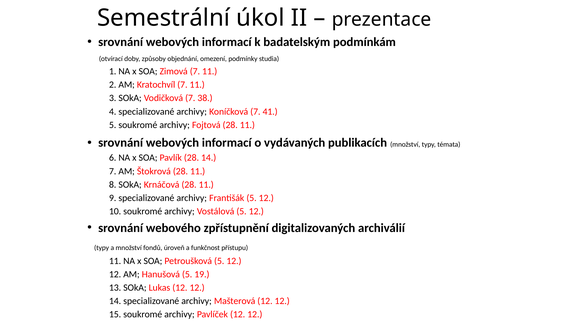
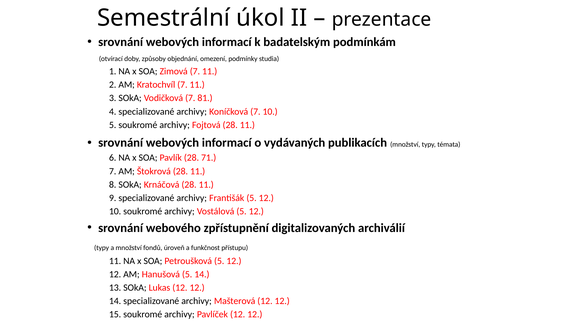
38: 38 -> 81
7 41: 41 -> 10
28 14: 14 -> 71
5 19: 19 -> 14
